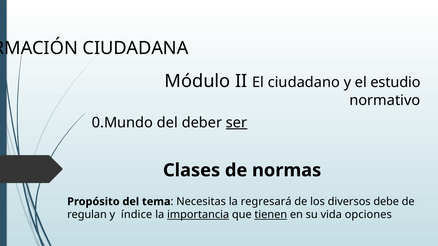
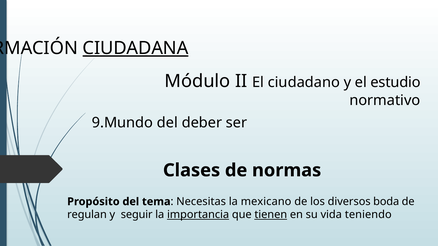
CIUDADANA underline: none -> present
0.Mundo: 0.Mundo -> 9.Mundo
ser underline: present -> none
regresará: regresará -> mexicano
debe: debe -> boda
índice: índice -> seguir
opciones: opciones -> teniendo
